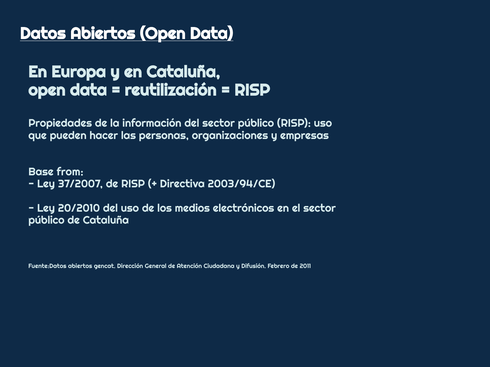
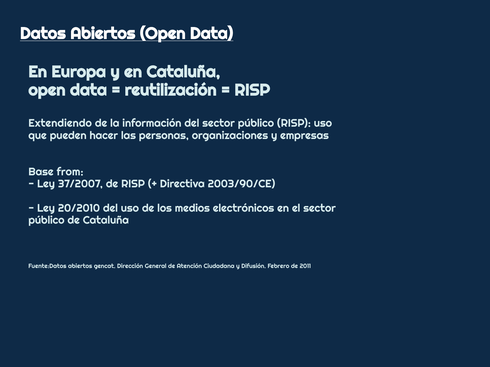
Propiedades: Propiedades -> Extendiendo
2003/94/CE: 2003/94/CE -> 2003/90/CE
